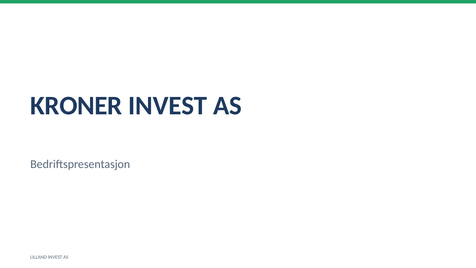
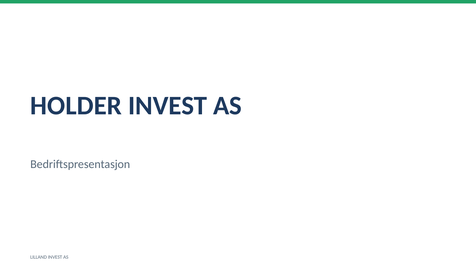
KRONER: KRONER -> HOLDER
